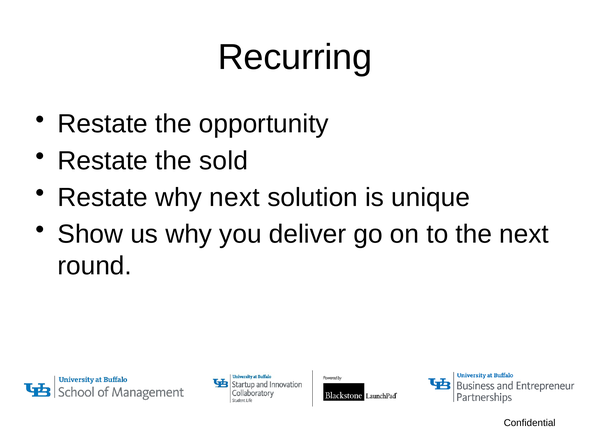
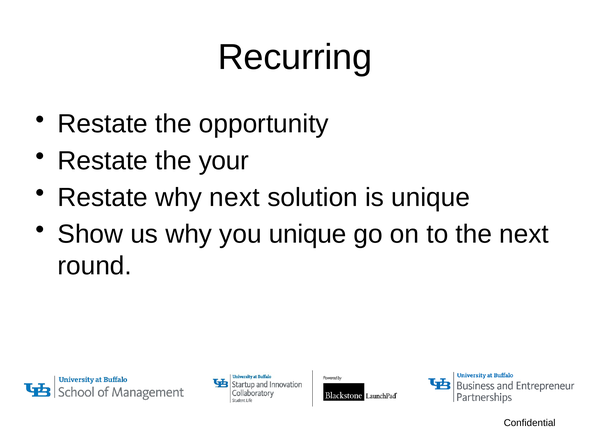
sold: sold -> your
you deliver: deliver -> unique
